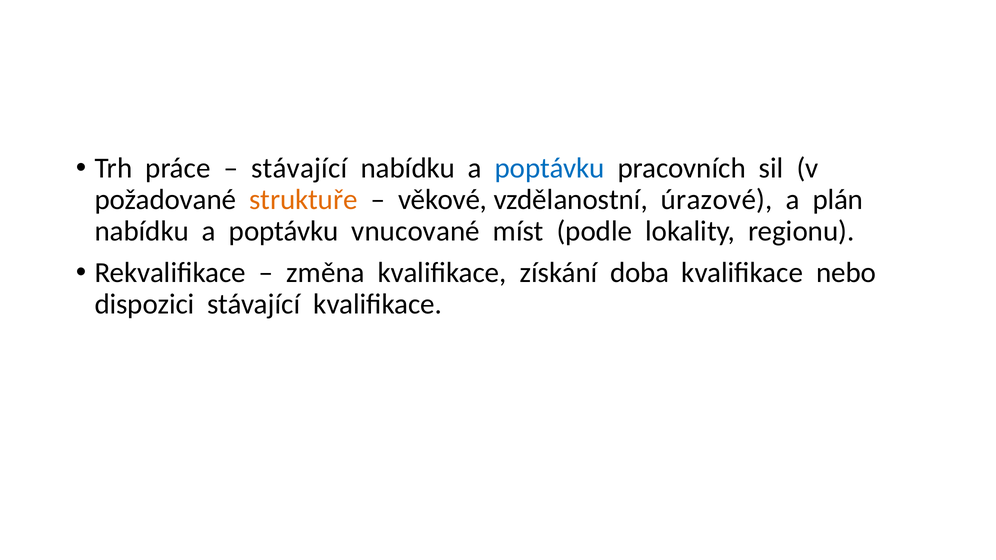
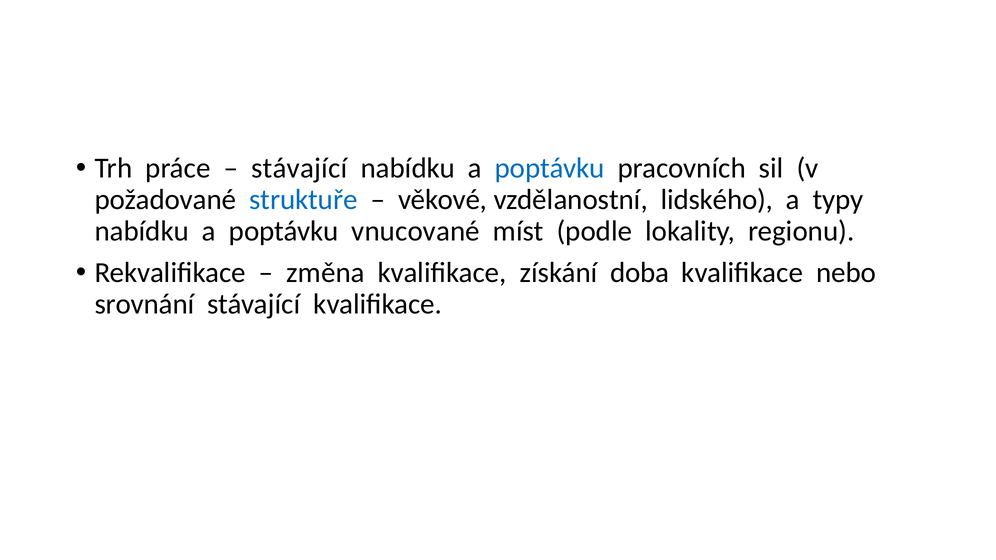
struktuře colour: orange -> blue
úrazové: úrazové -> lidského
plán: plán -> typy
dispozici: dispozici -> srovnání
